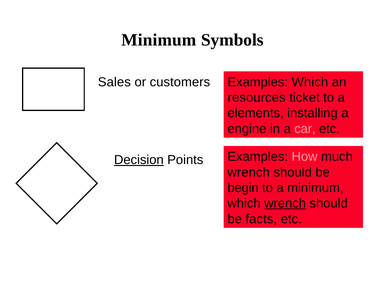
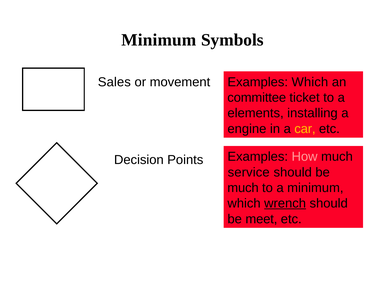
customers: customers -> movement
resources: resources -> committee
car colour: pink -> yellow
Decision underline: present -> none
wrench at (249, 172): wrench -> service
begin at (243, 188): begin -> much
facts: facts -> meet
